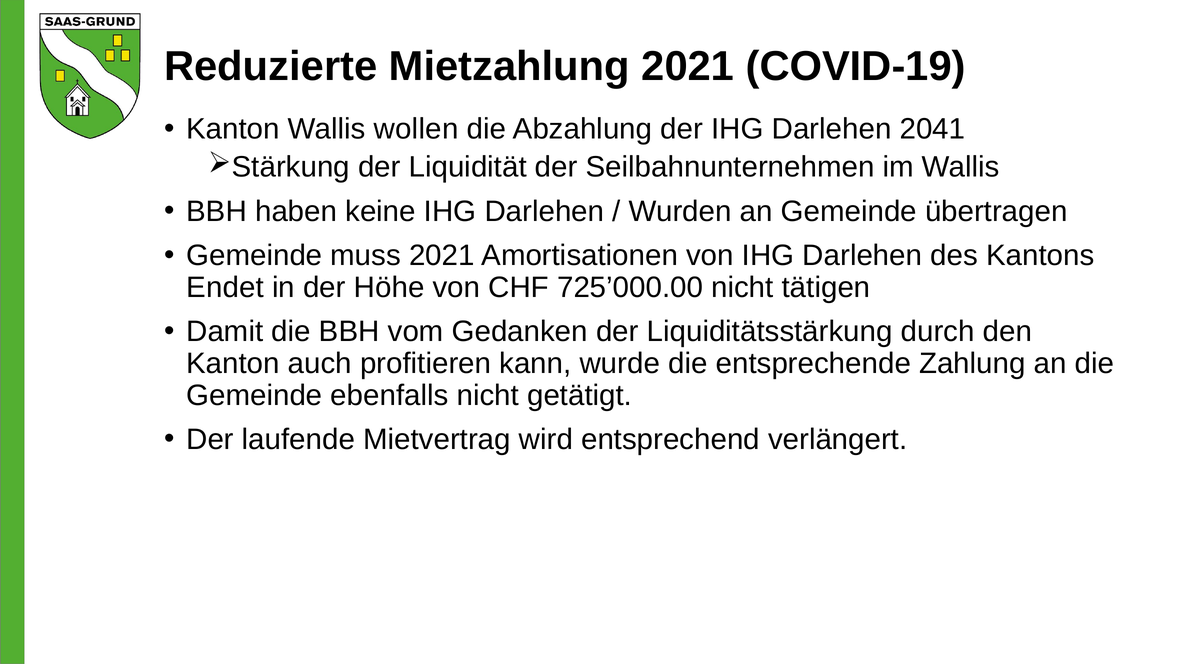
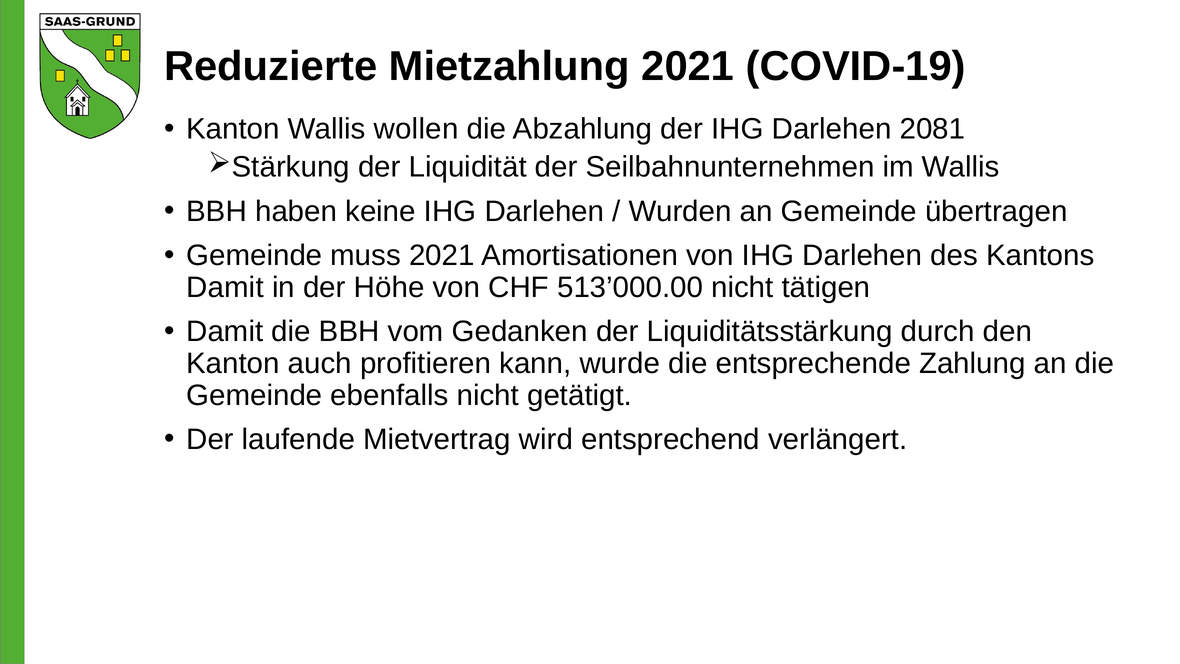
2041: 2041 -> 2081
Endet at (225, 287): Endet -> Damit
725’000.00: 725’000.00 -> 513’000.00
